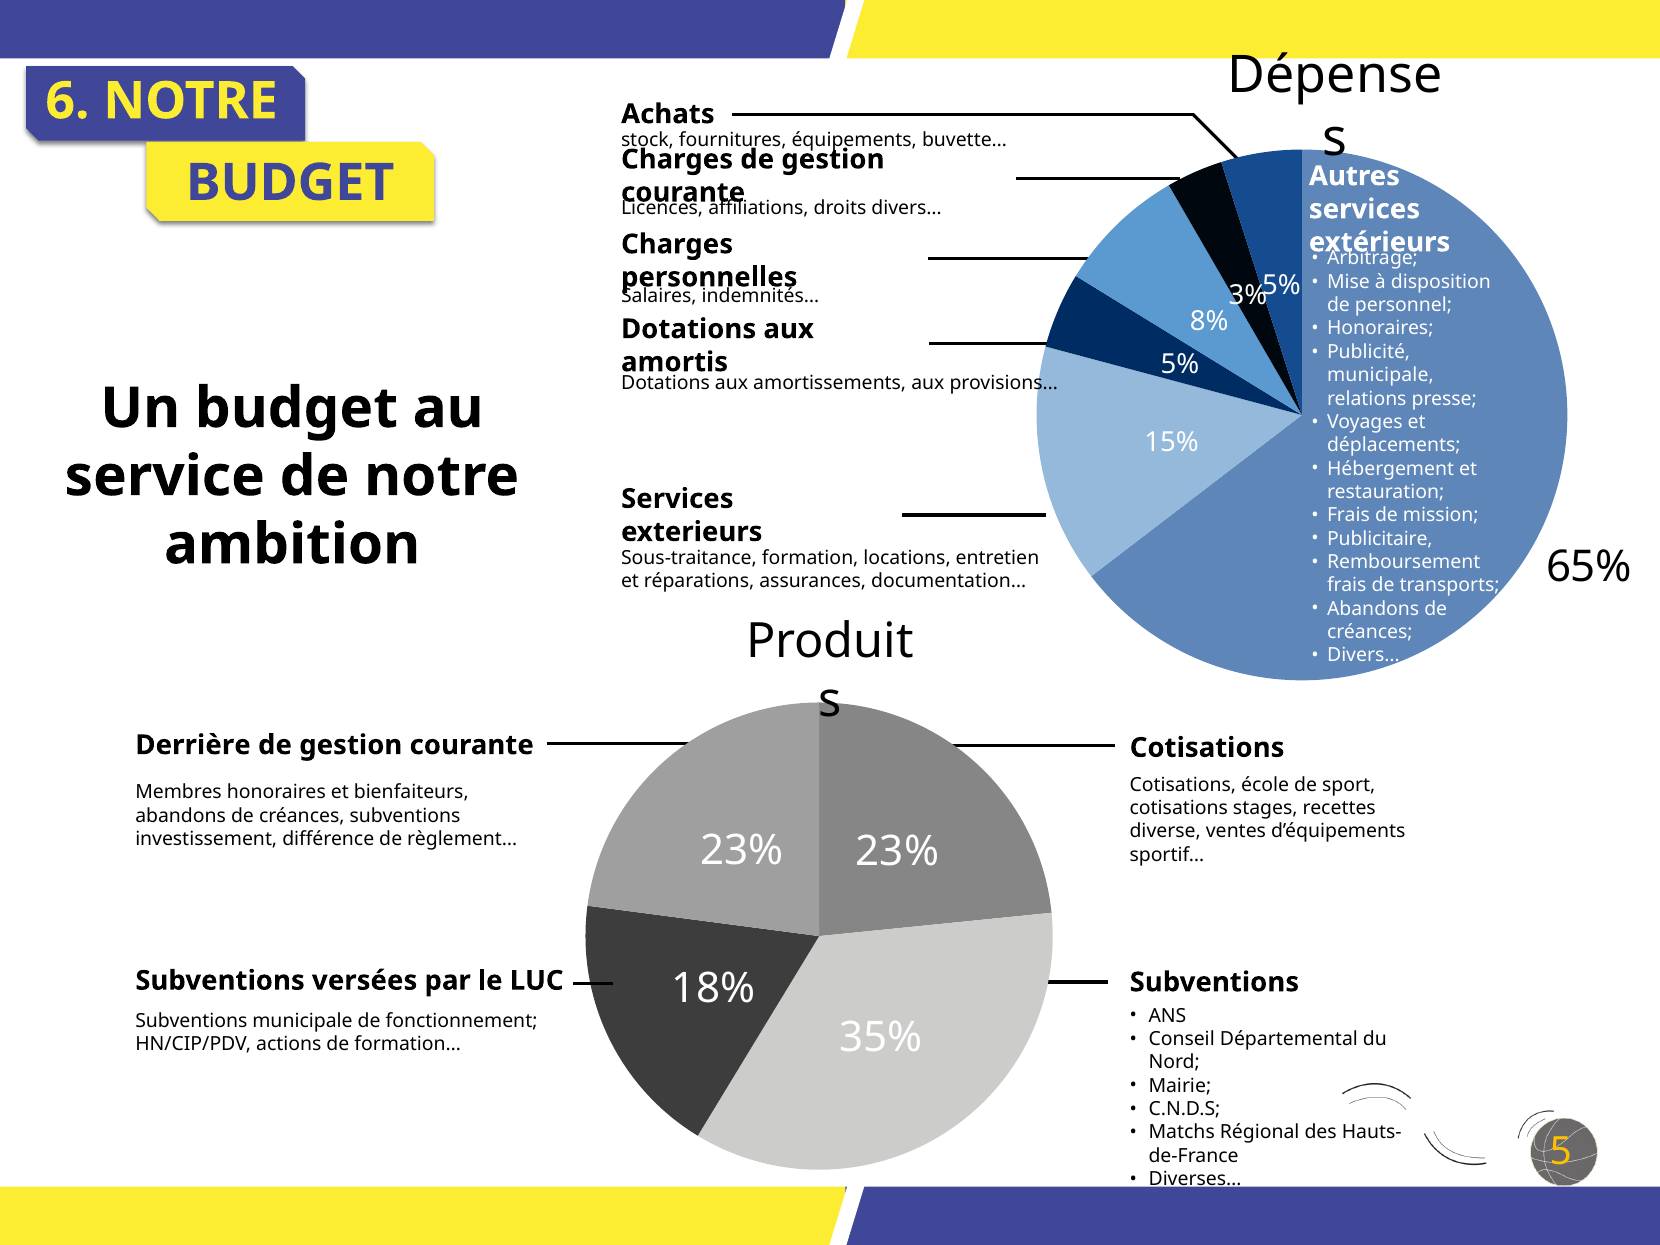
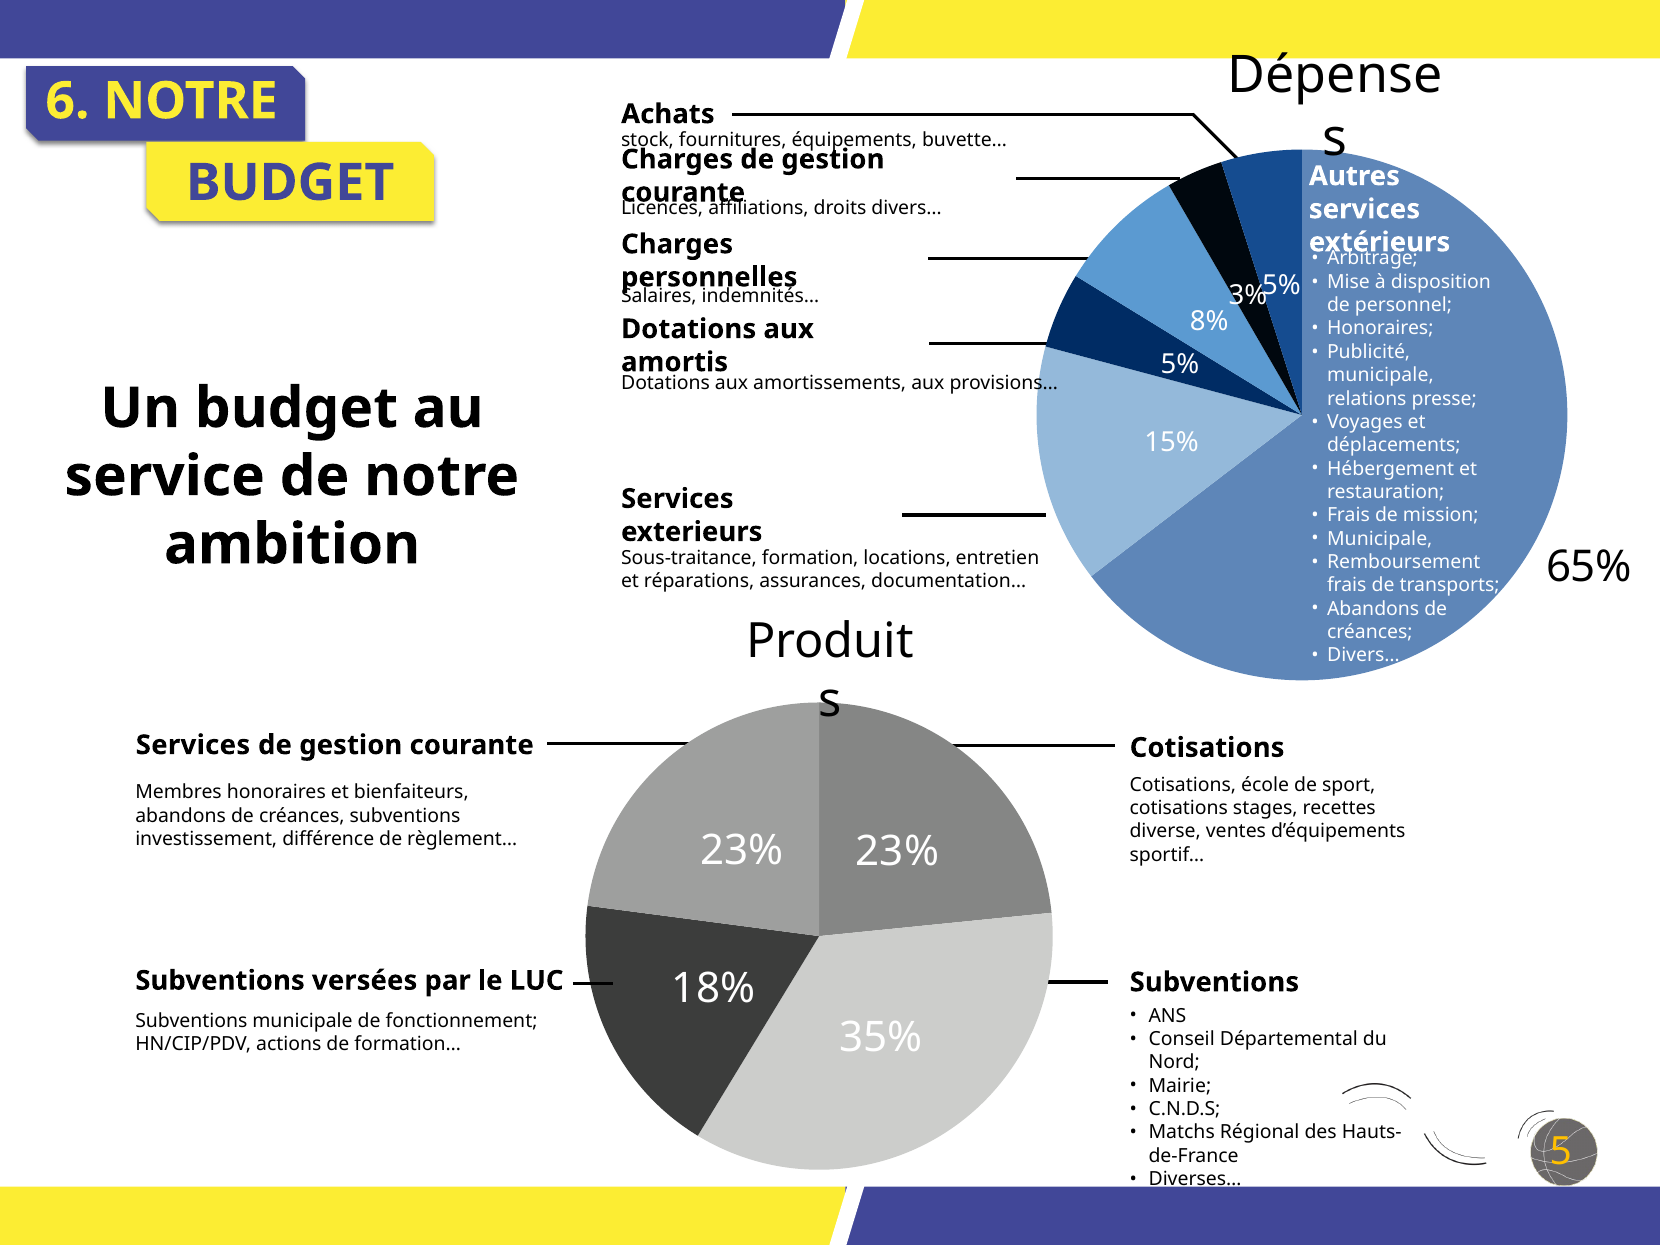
Publicitaire at (1380, 539): Publicitaire -> Municipale
Derrière at (193, 745): Derrière -> Services
